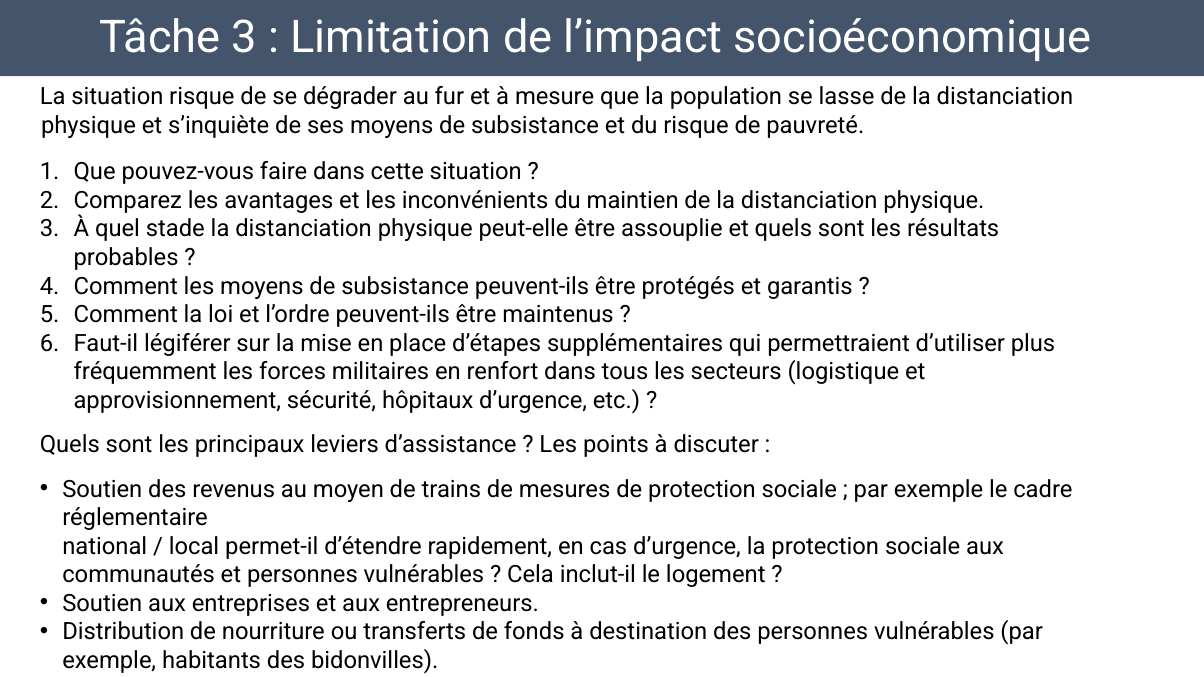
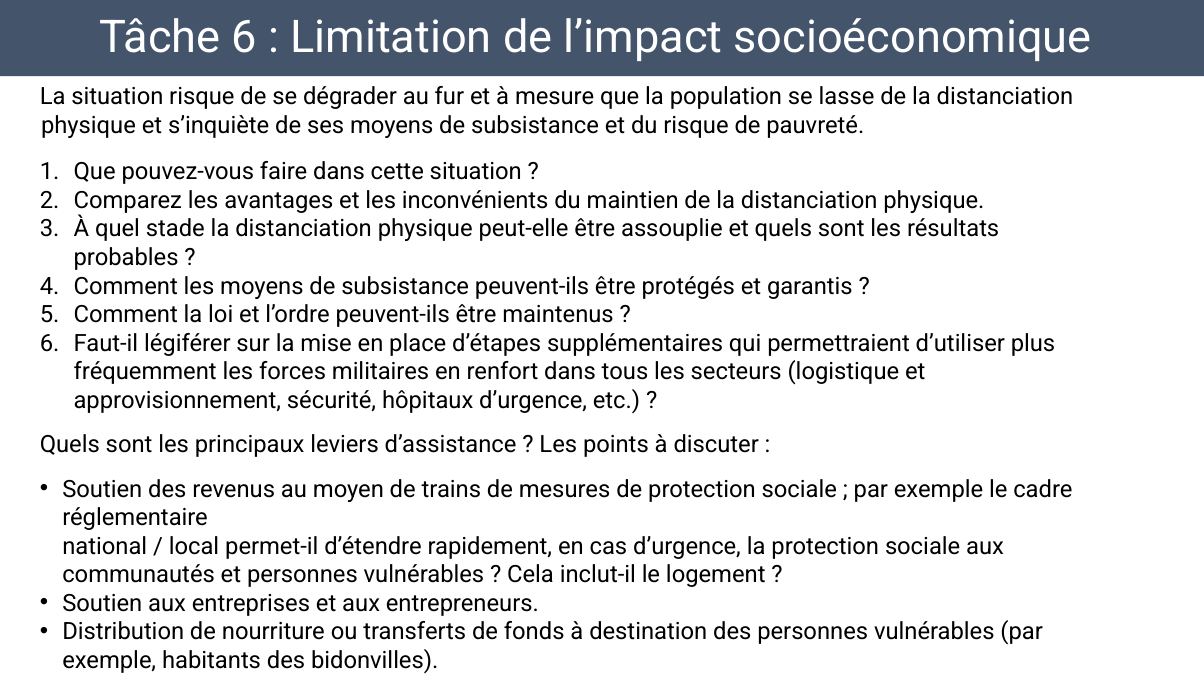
Tâche 3: 3 -> 6
